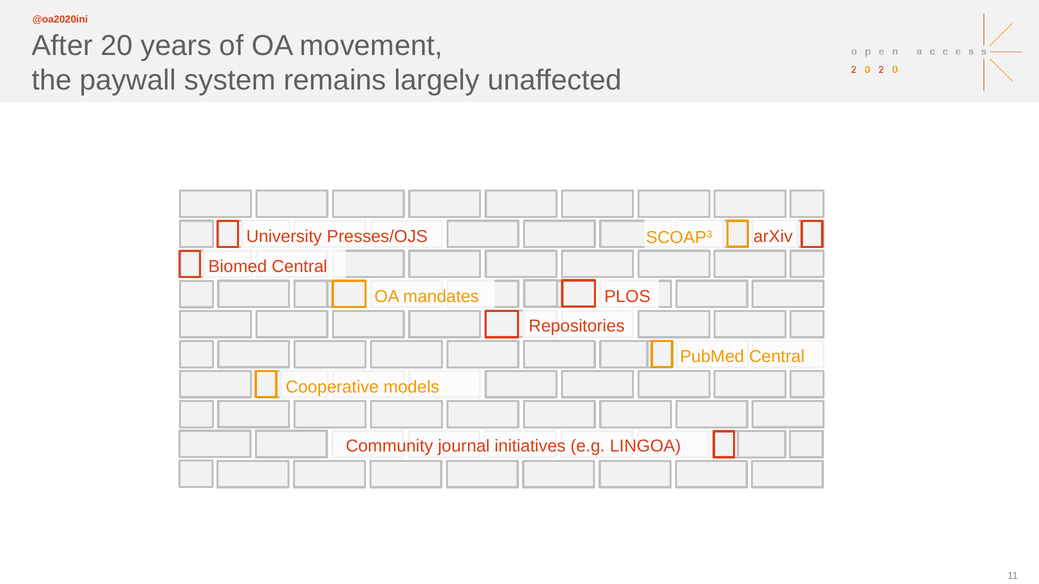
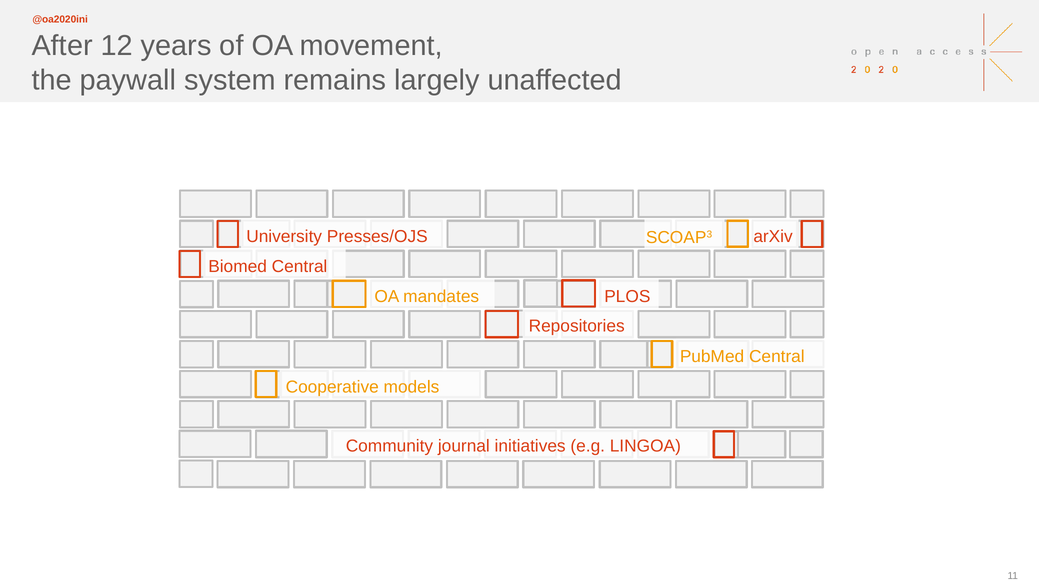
20: 20 -> 12
